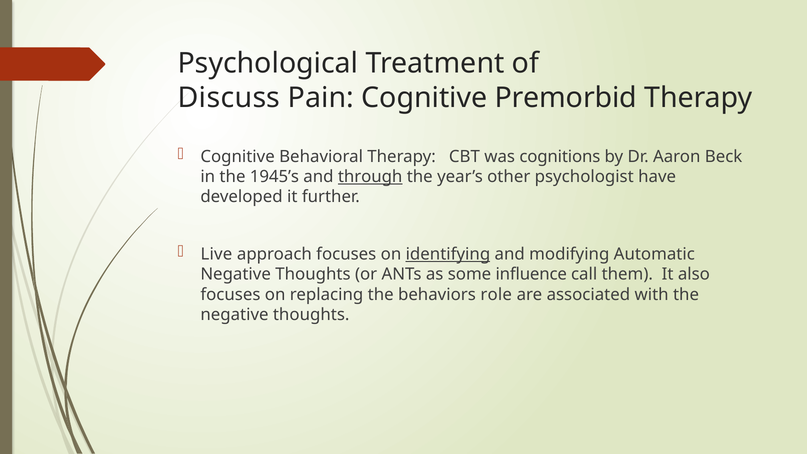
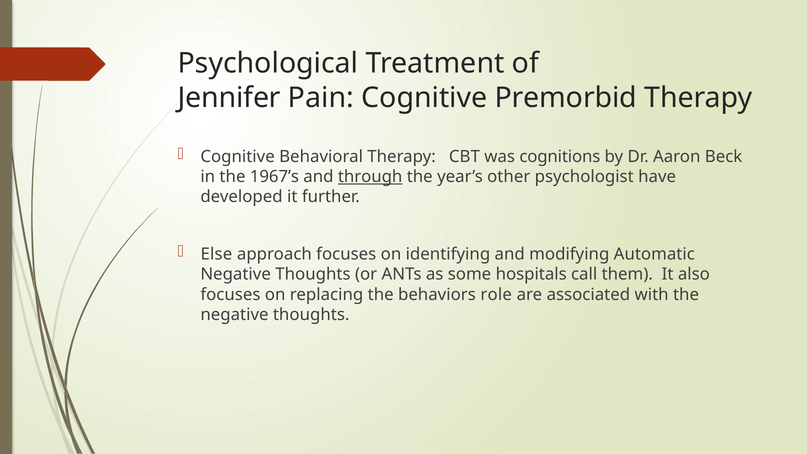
Discuss: Discuss -> Jennifer
1945’s: 1945’s -> 1967’s
Live: Live -> Else
identifying underline: present -> none
influence: influence -> hospitals
